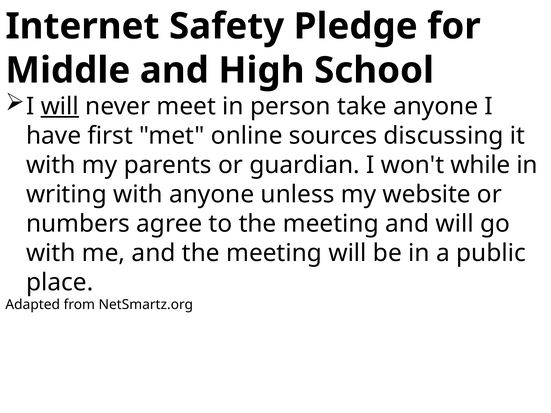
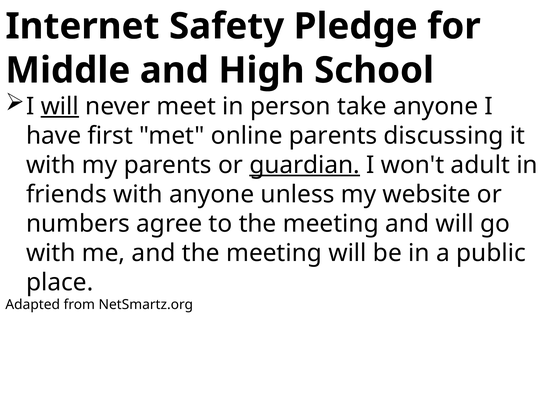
online sources: sources -> parents
guardian underline: none -> present
while: while -> adult
writing: writing -> friends
